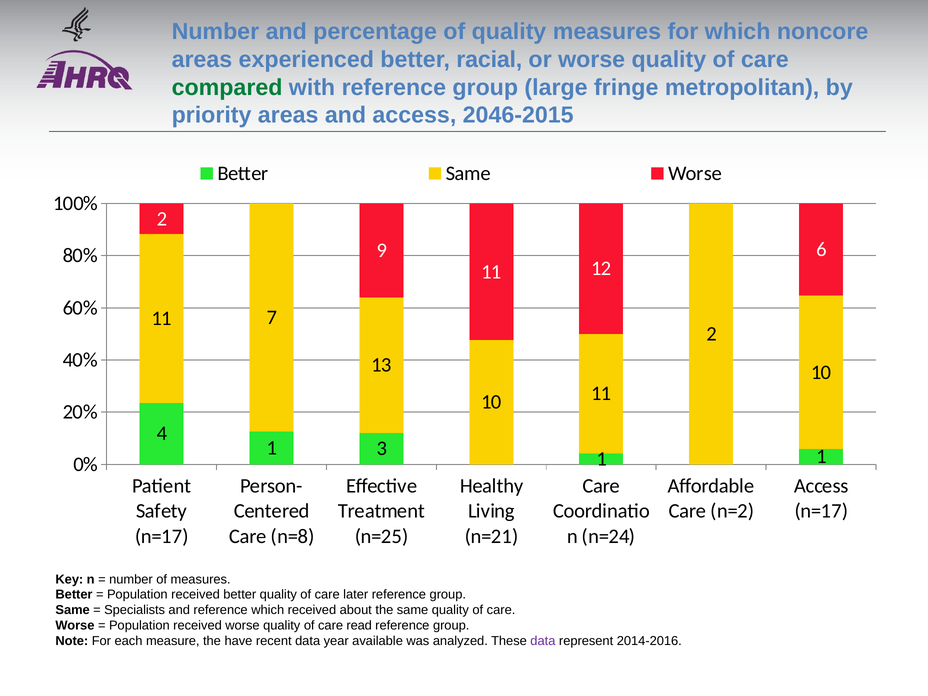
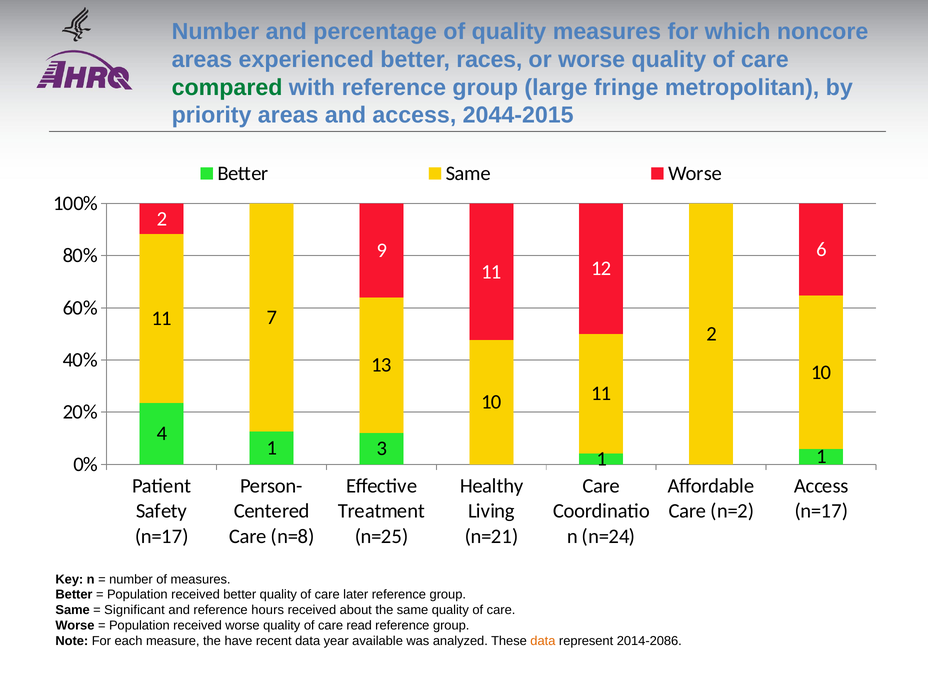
racial: racial -> races
2046-2015: 2046-2015 -> 2044-2015
Specialists: Specialists -> Significant
reference which: which -> hours
data at (543, 641) colour: purple -> orange
2014-2016: 2014-2016 -> 2014-2086
